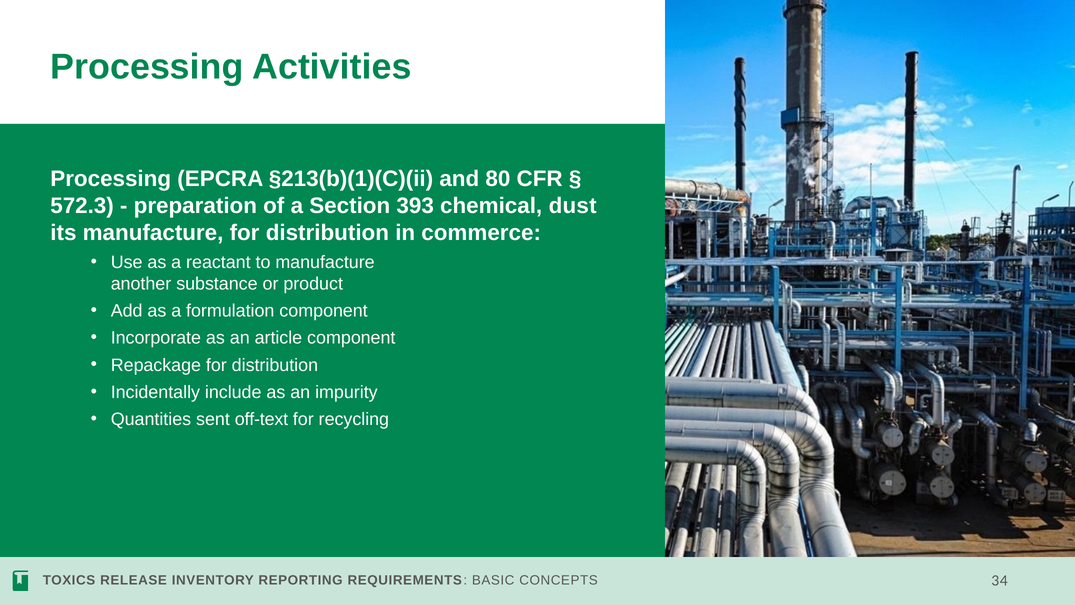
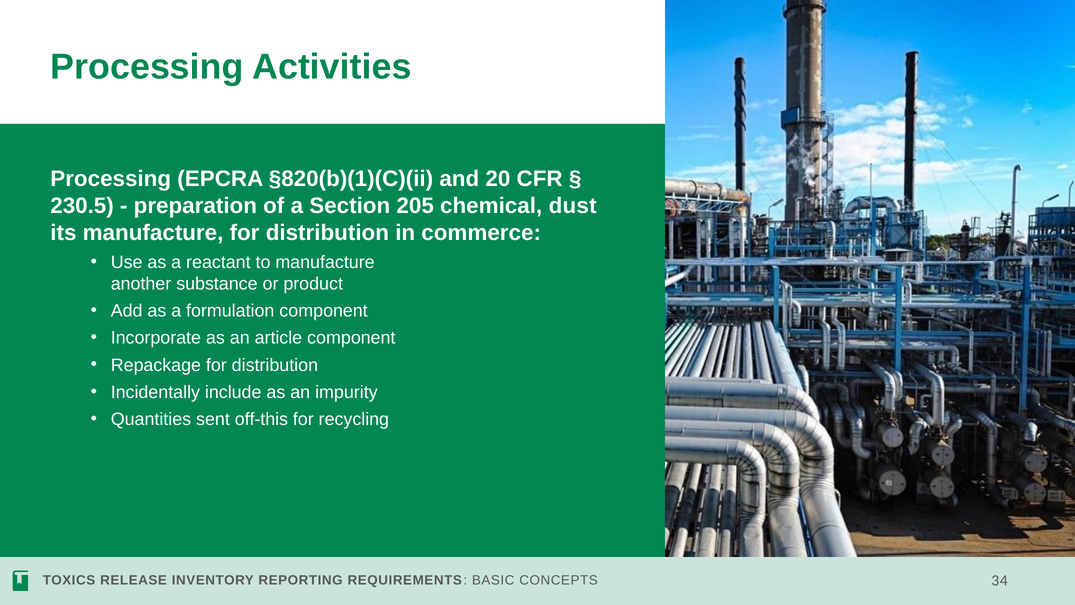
§213(b)(1)(C)(ii: §213(b)(1)(C)(ii -> §820(b)(1)(C)(ii
80: 80 -> 20
572.3: 572.3 -> 230.5
393: 393 -> 205
off-text: off-text -> off-this
